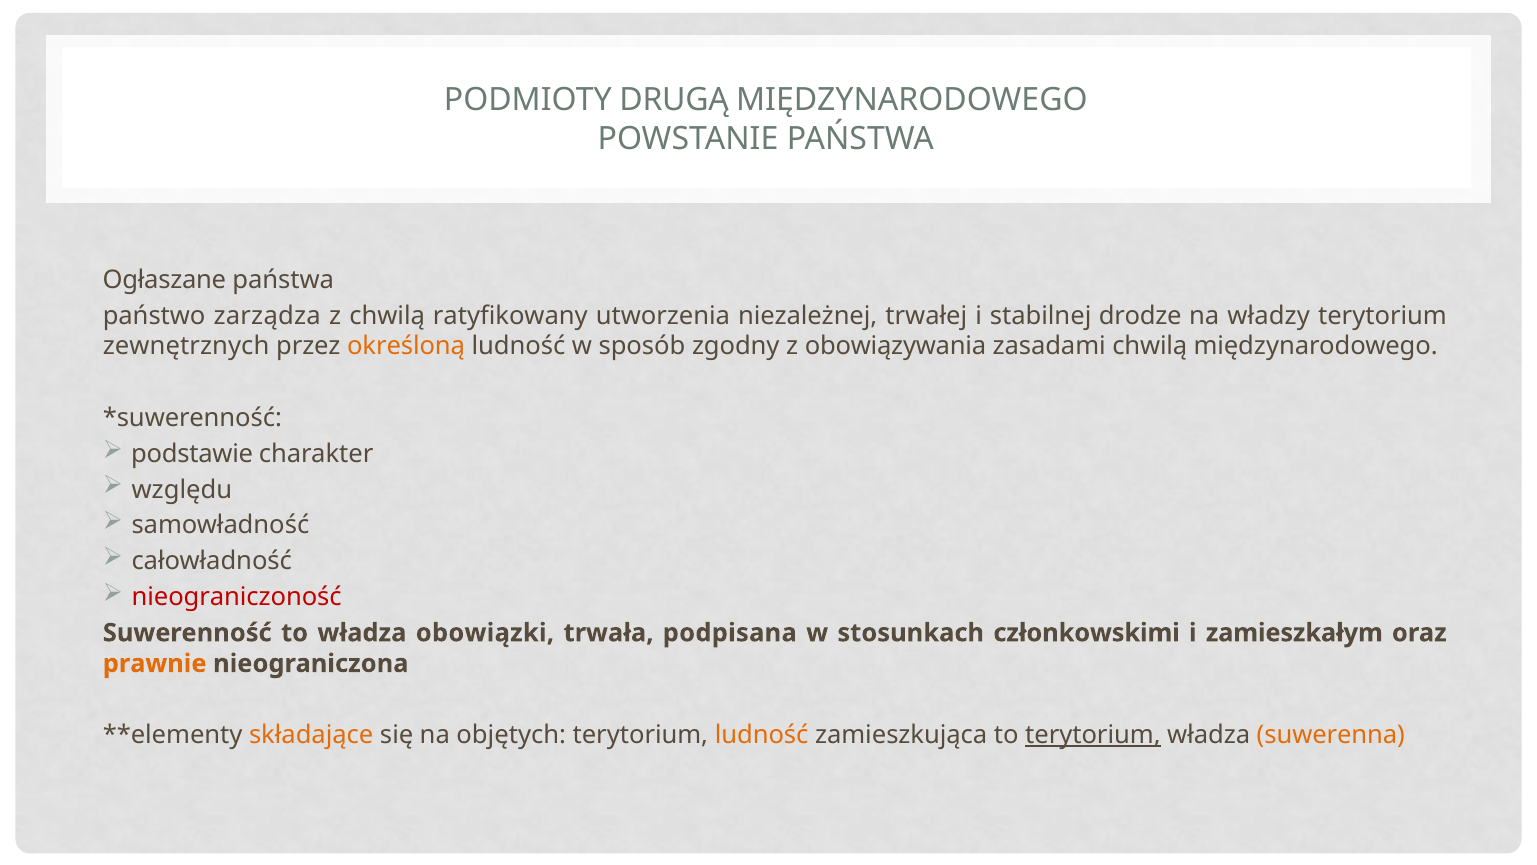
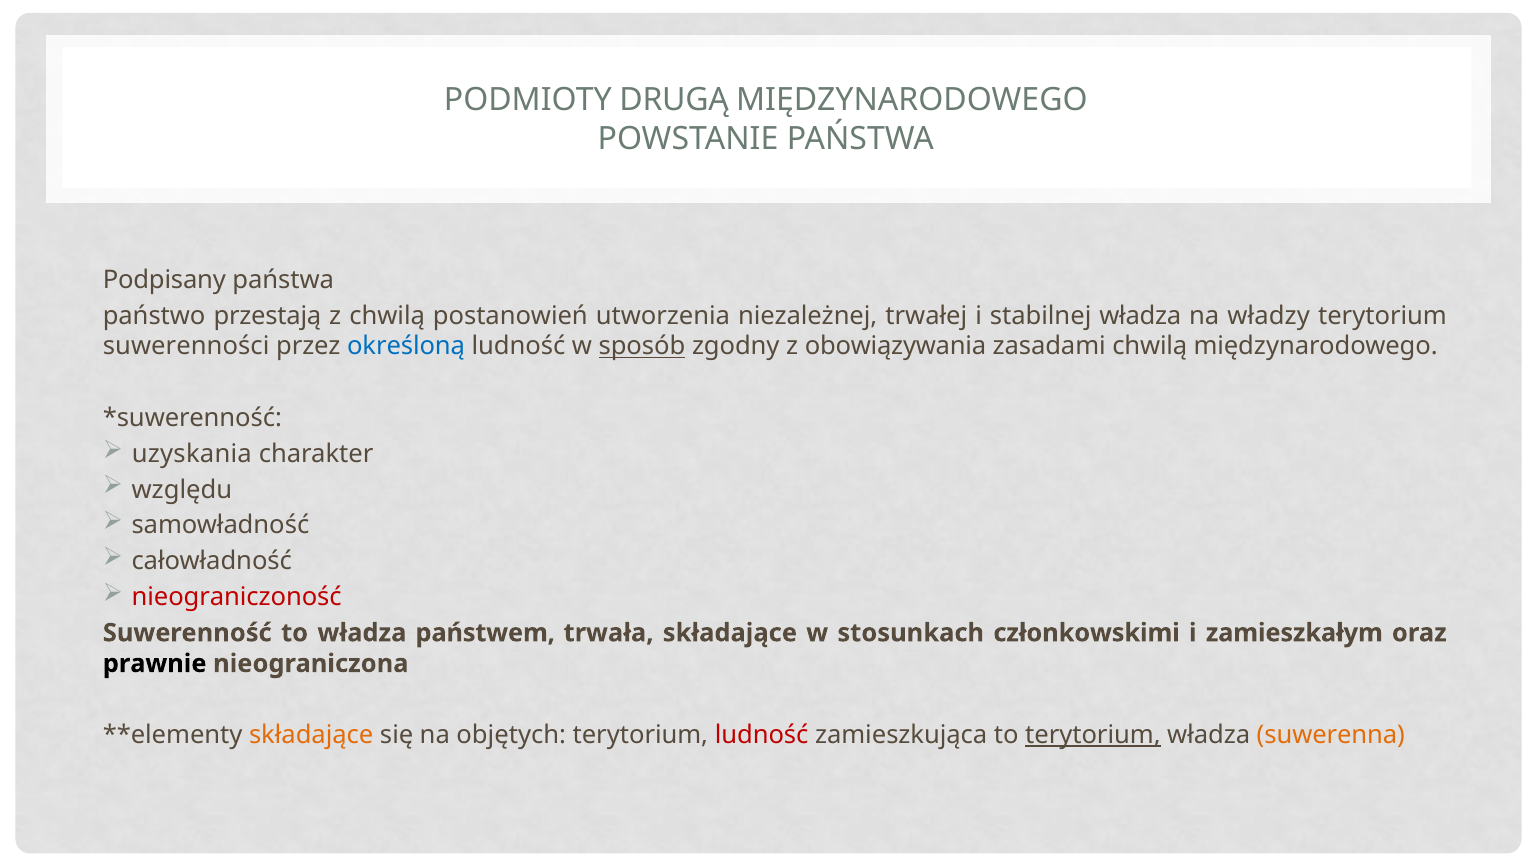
Ogłaszane: Ogłaszane -> Podpisany
zarządza: zarządza -> przestają
ratyfikowany: ratyfikowany -> postanowień
stabilnej drodze: drodze -> władza
zewnętrznych: zewnętrznych -> suwerenności
określoną colour: orange -> blue
sposób underline: none -> present
podstawie: podstawie -> uzyskania
obowiązki: obowiązki -> państwem
trwała podpisana: podpisana -> składające
prawnie colour: orange -> black
ludność at (762, 735) colour: orange -> red
